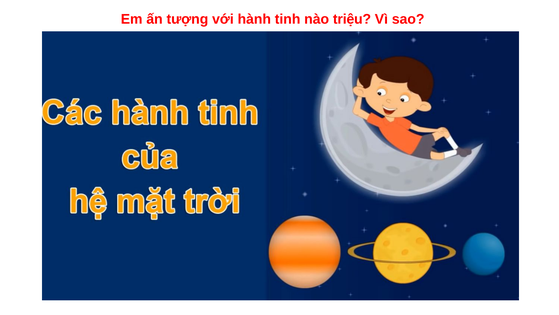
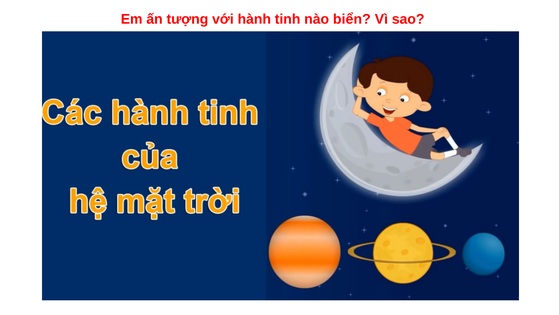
triệu: triệu -> biển
